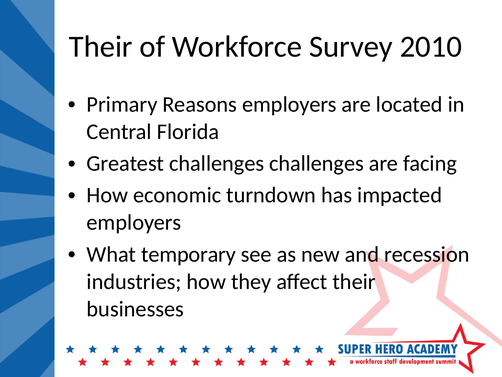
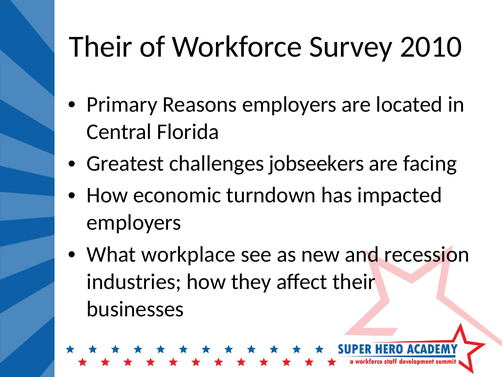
challenges challenges: challenges -> jobseekers
temporary: temporary -> workplace
